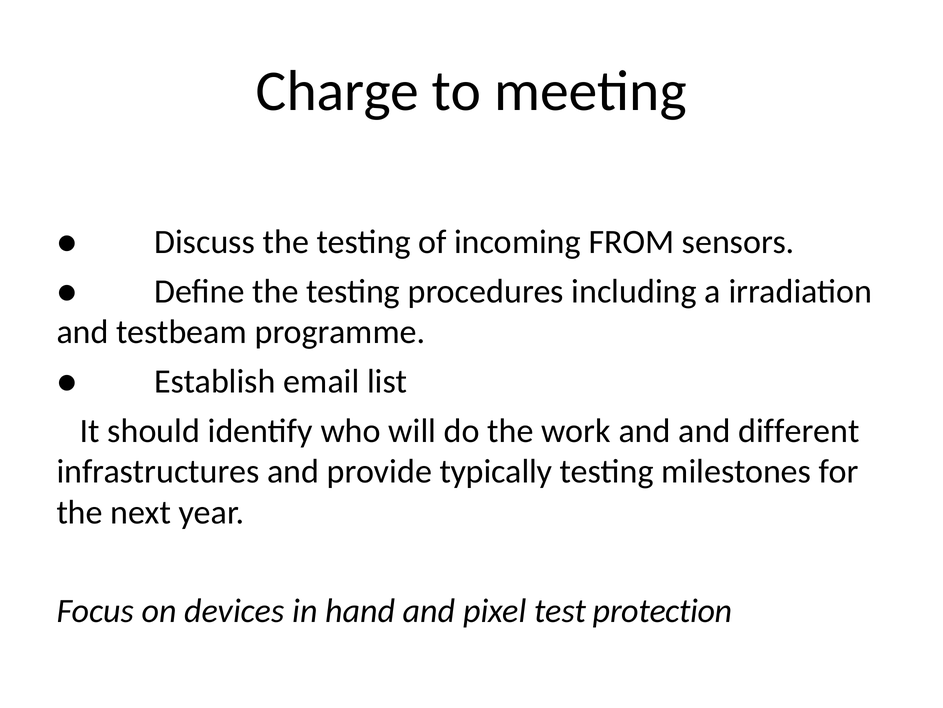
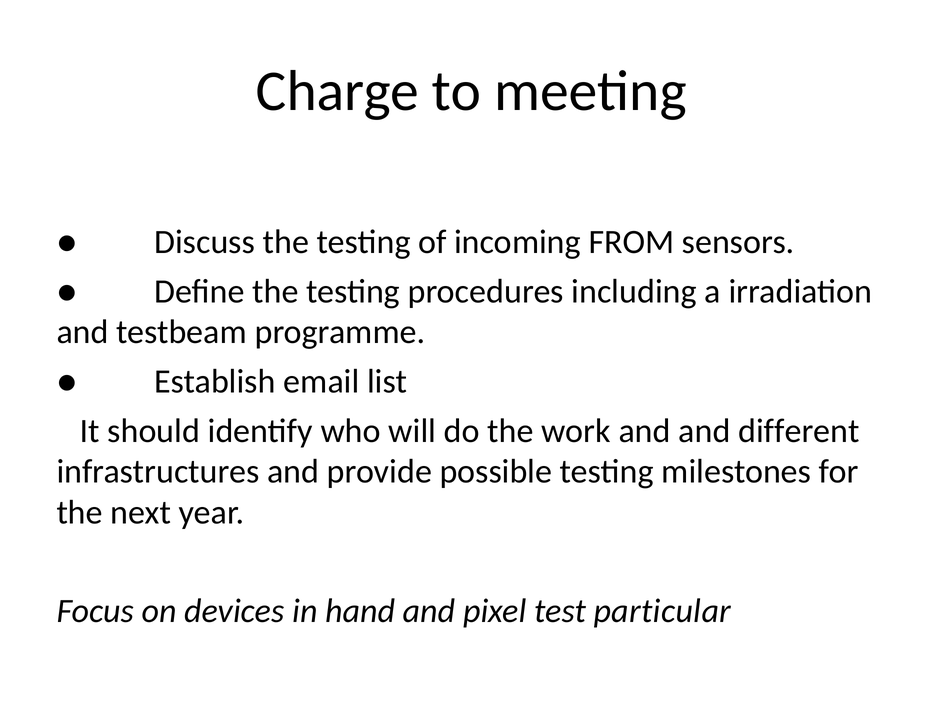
typically: typically -> possible
protection: protection -> particular
